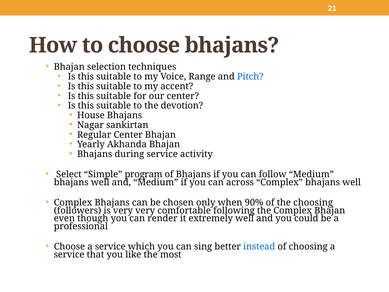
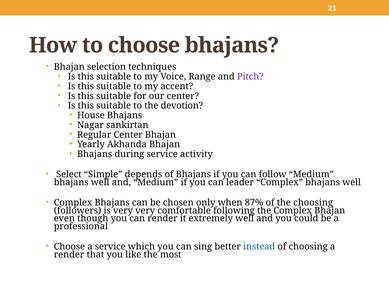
Pitch colour: blue -> purple
program: program -> depends
across: across -> leader
90%: 90% -> 87%
service at (69, 254): service -> render
